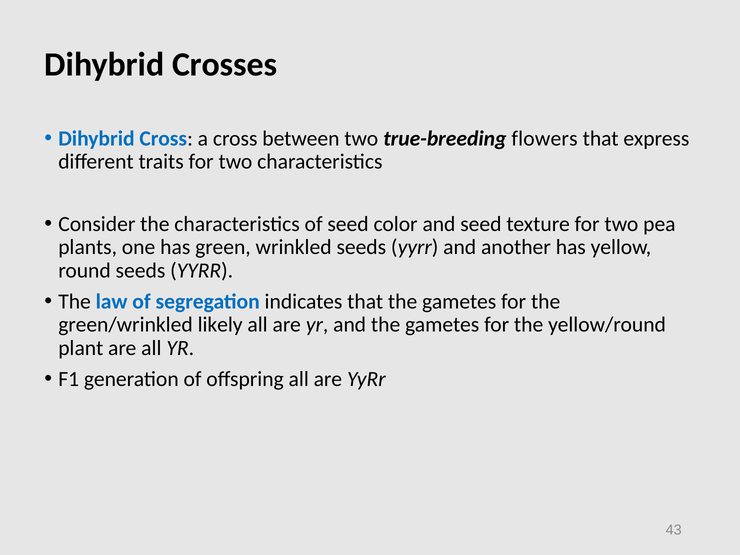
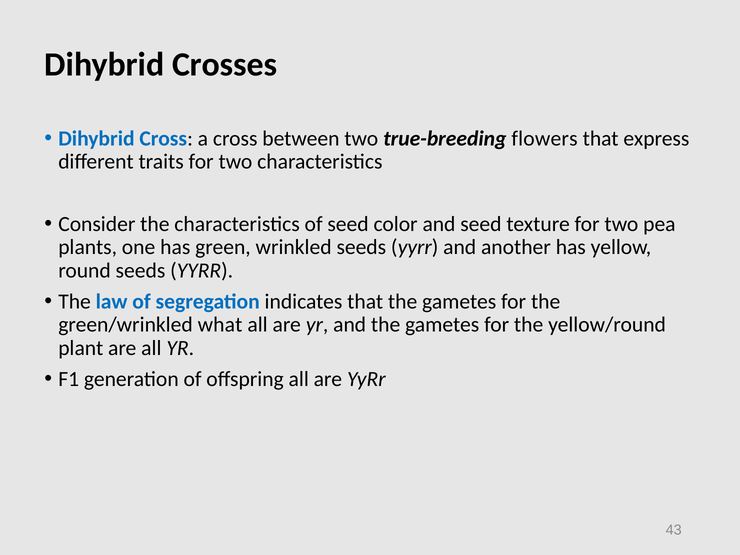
likely: likely -> what
